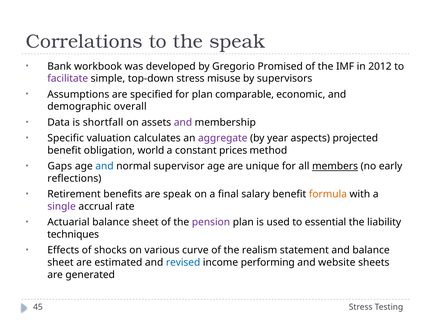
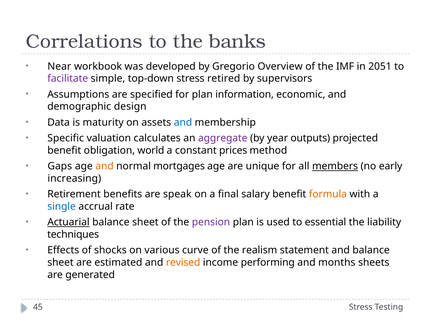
the speak: speak -> banks
Bank: Bank -> Near
Promised: Promised -> Overview
2012: 2012 -> 2051
misuse: misuse -> retired
comparable: comparable -> information
overall: overall -> design
shortfall: shortfall -> maturity
and at (183, 122) colour: purple -> blue
aspects: aspects -> outputs
and at (105, 166) colour: blue -> orange
supervisor: supervisor -> mortgages
reflections: reflections -> increasing
single colour: purple -> blue
Actuarial underline: none -> present
revised colour: blue -> orange
website: website -> months
